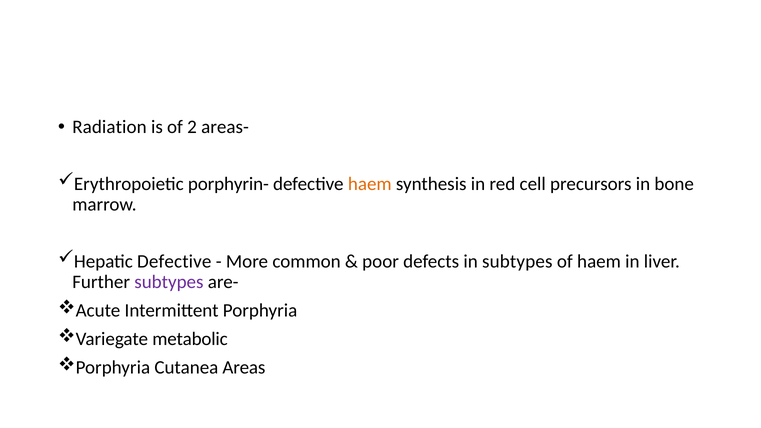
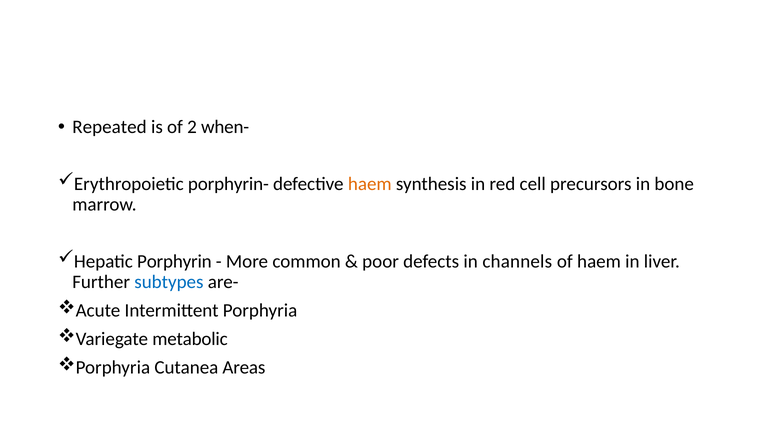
Radiation: Radiation -> Repeated
areas-: areas- -> when-
Hepatic Defective: Defective -> Porphyrin
in subtypes: subtypes -> channels
subtypes at (169, 282) colour: purple -> blue
